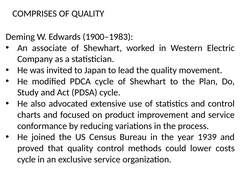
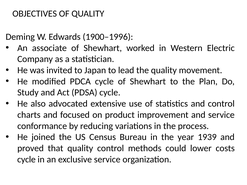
COMPRISES: COMPRISES -> OBJECTIVES
1900–1983: 1900–1983 -> 1900–1996
